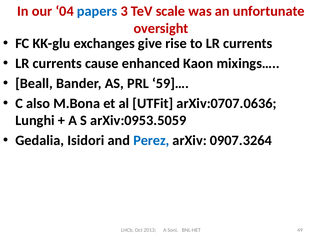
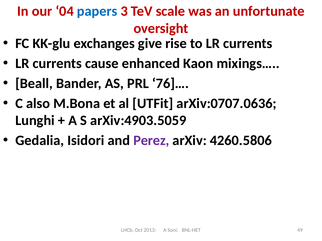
59]…: 59]… -> 76]…
arXiv:0953.5059: arXiv:0953.5059 -> arXiv:4903.5059
Perez colour: blue -> purple
0907.3264: 0907.3264 -> 4260.5806
